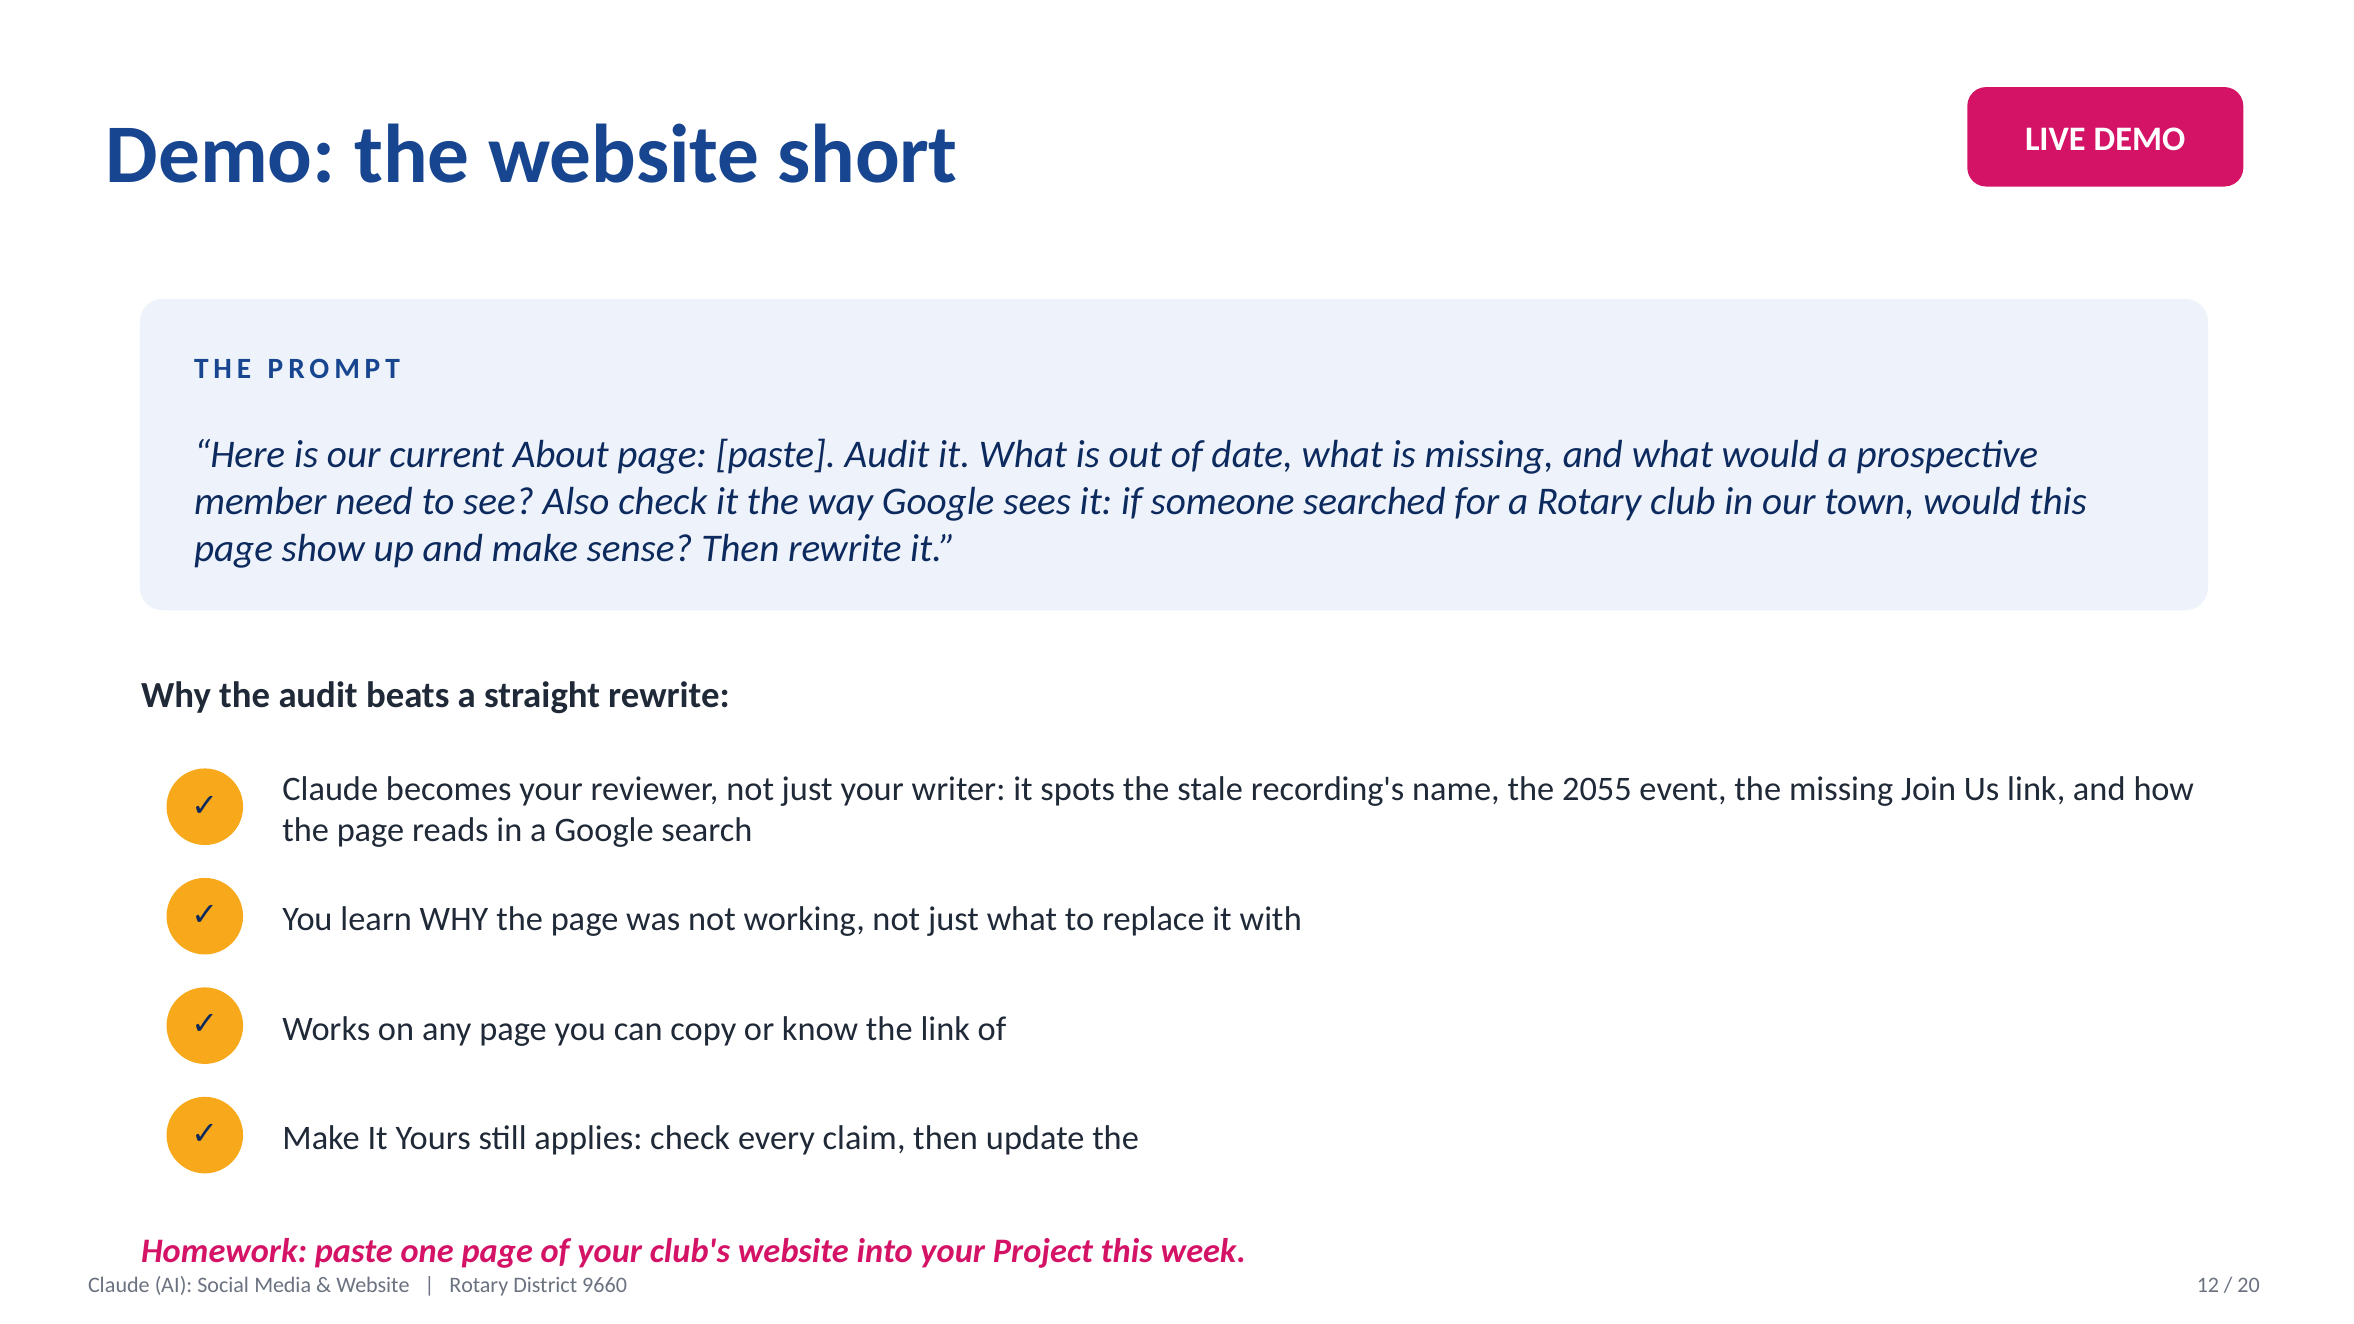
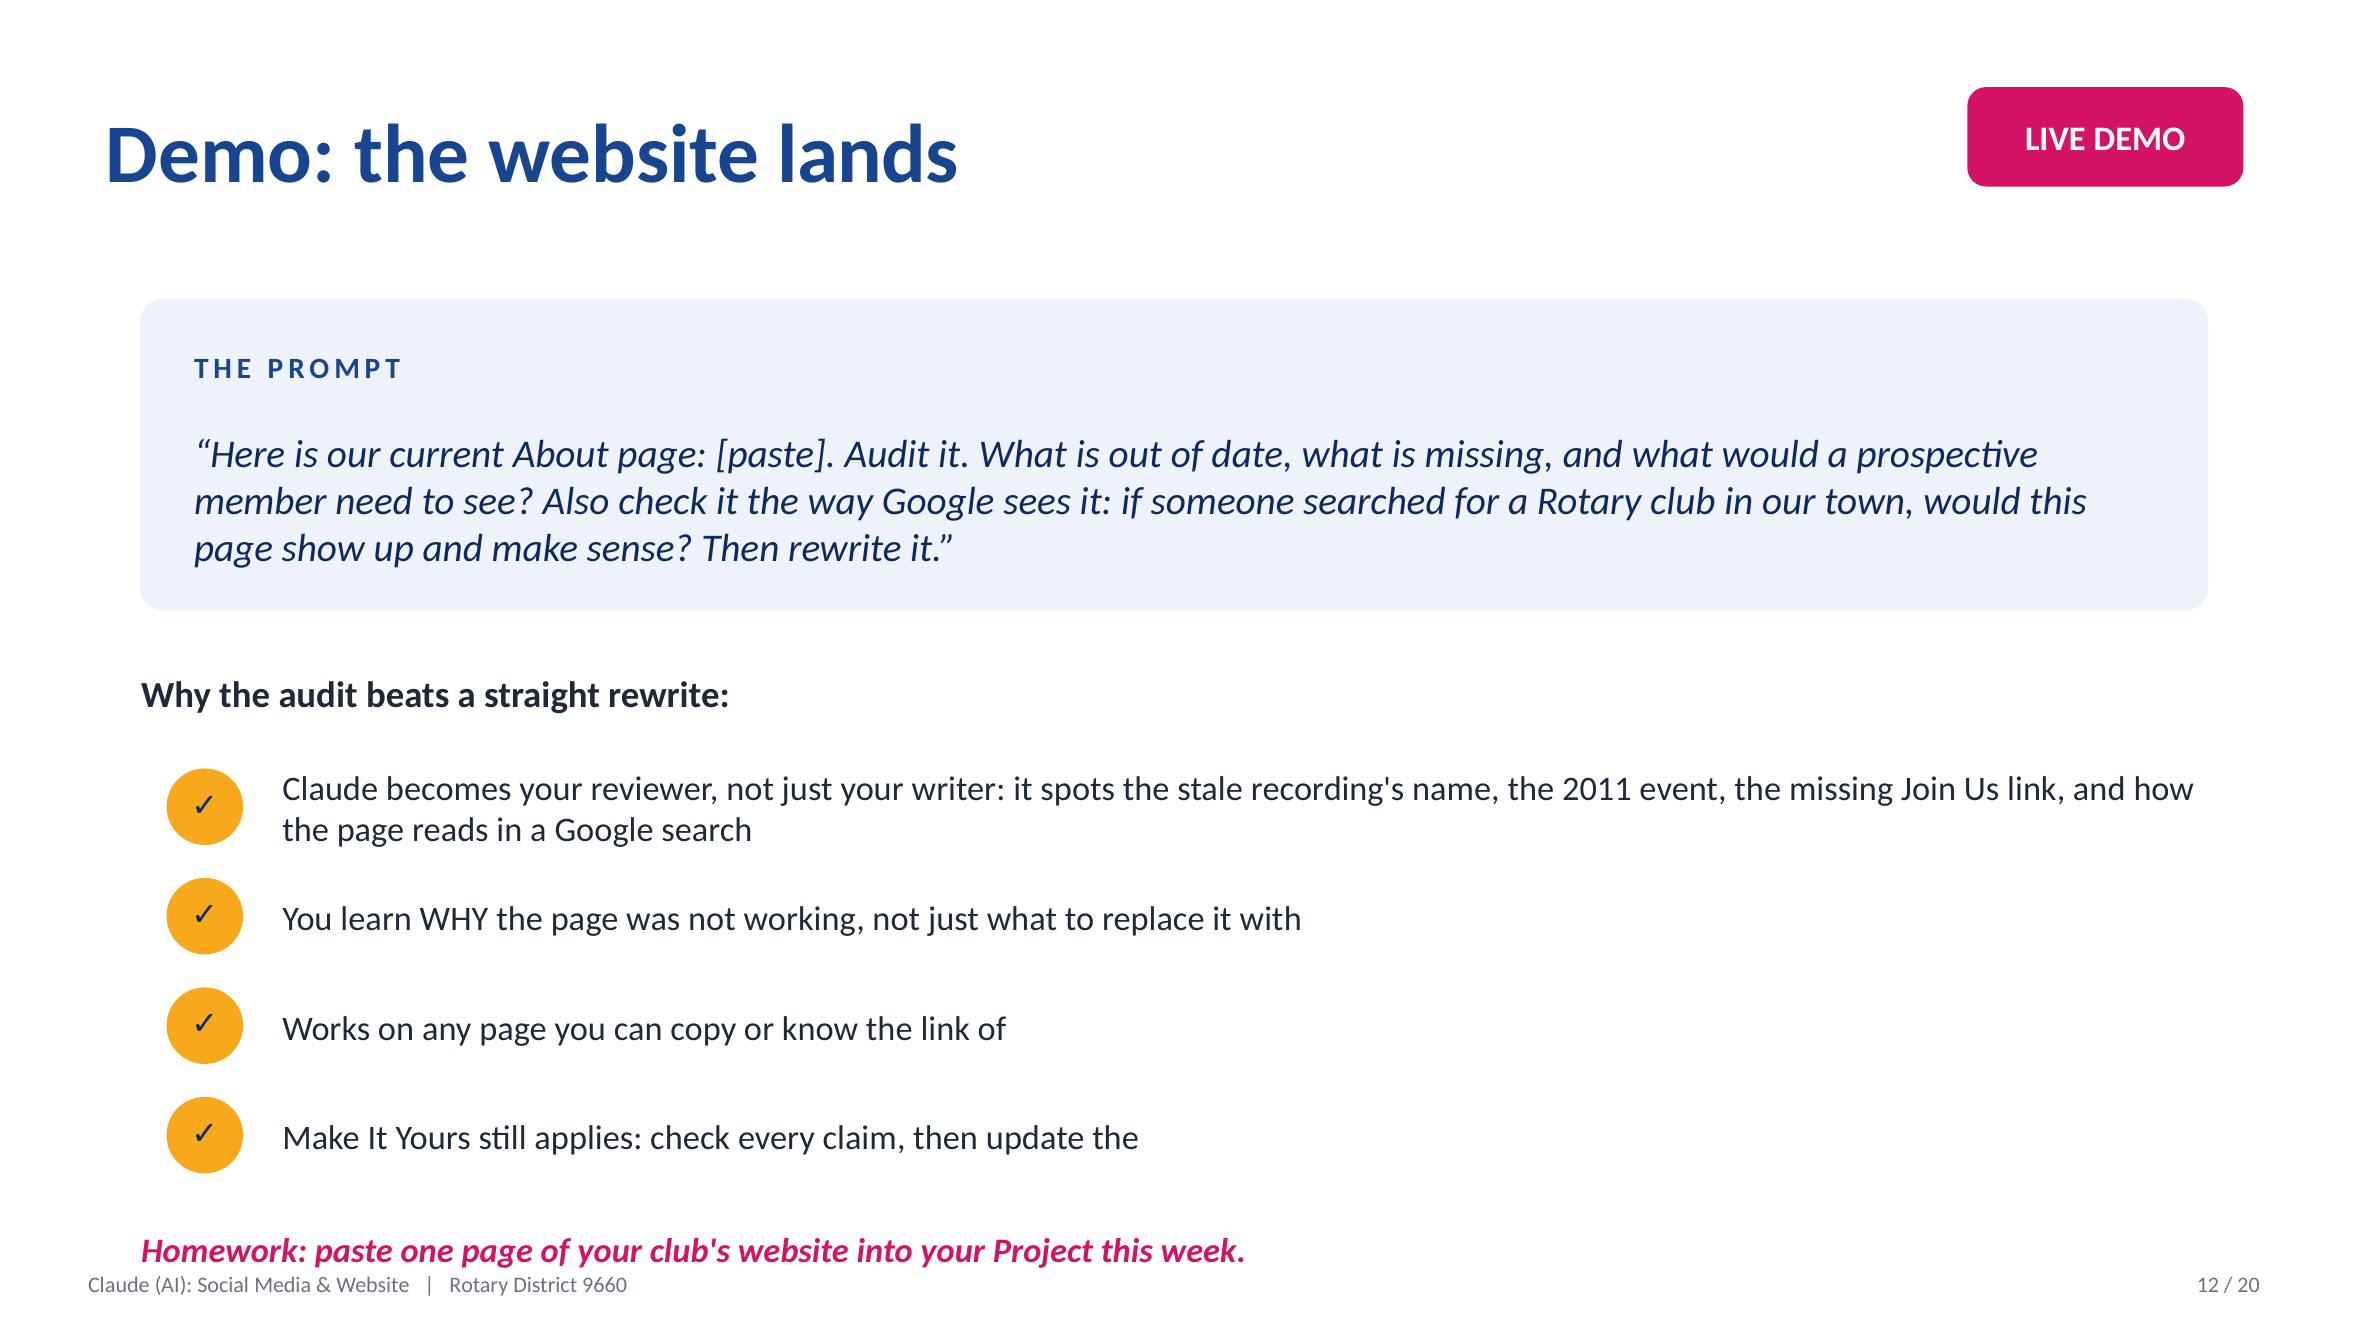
short: short -> lands
2055: 2055 -> 2011
